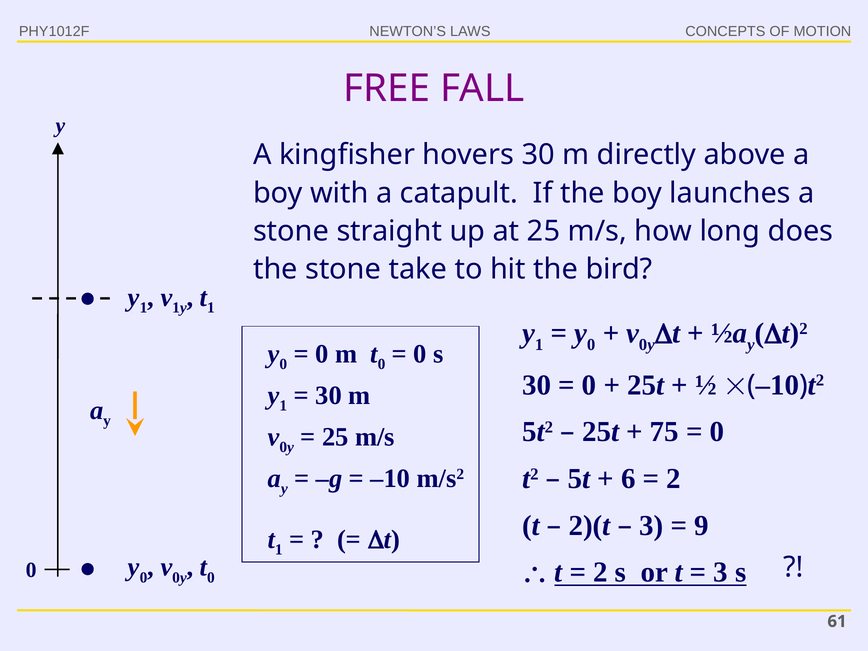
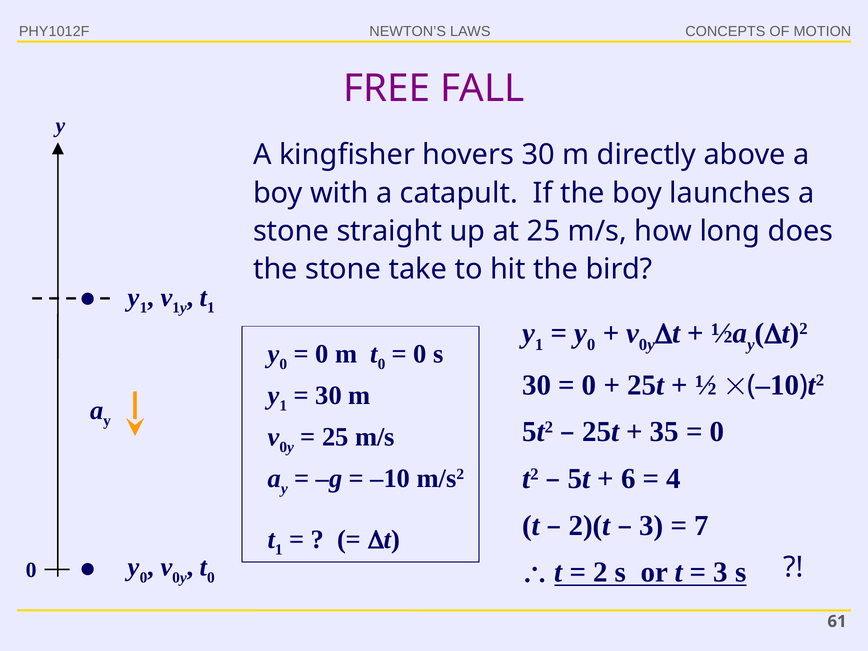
75: 75 -> 35
2 at (674, 479): 2 -> 4
9: 9 -> 7
